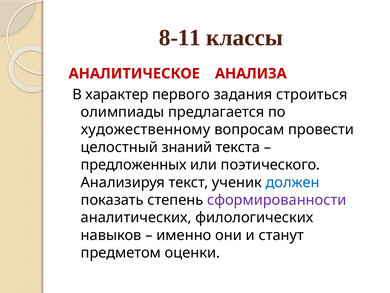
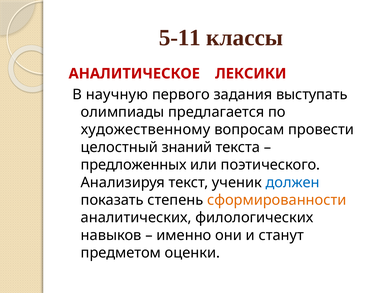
8-11: 8-11 -> 5-11
АНАЛИЗА: АНАЛИЗА -> ЛЕКСИКИ
характер: характер -> научную
строиться: строиться -> выступать
сформированности colour: purple -> orange
